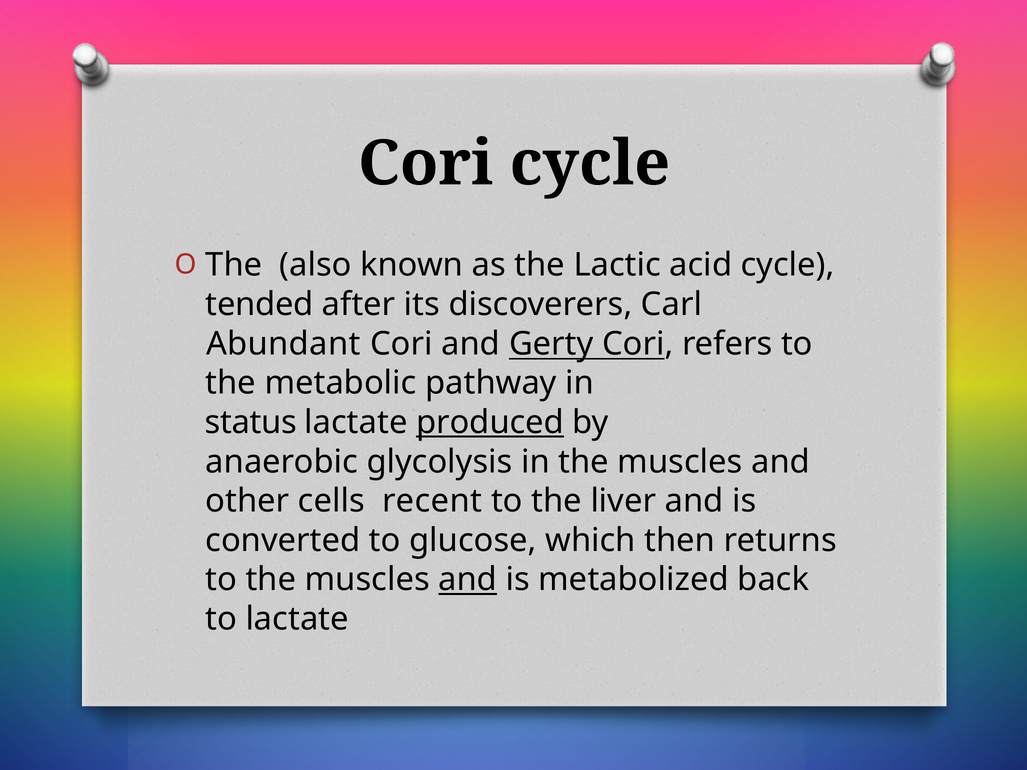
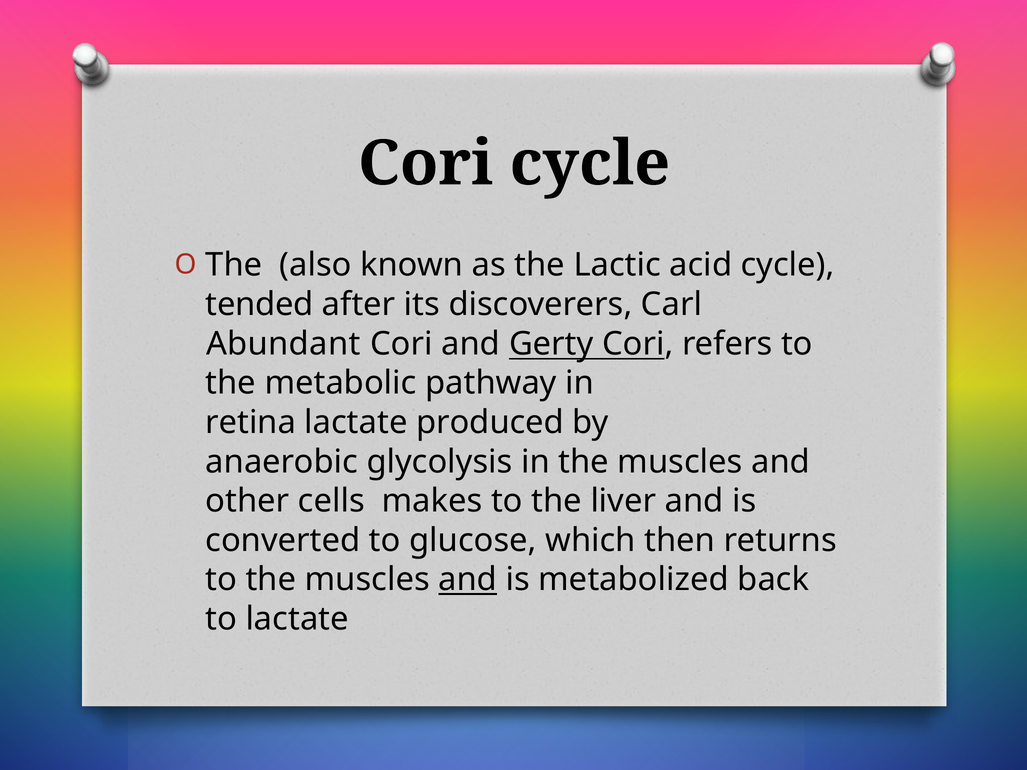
status: status -> retina
produced underline: present -> none
recent: recent -> makes
